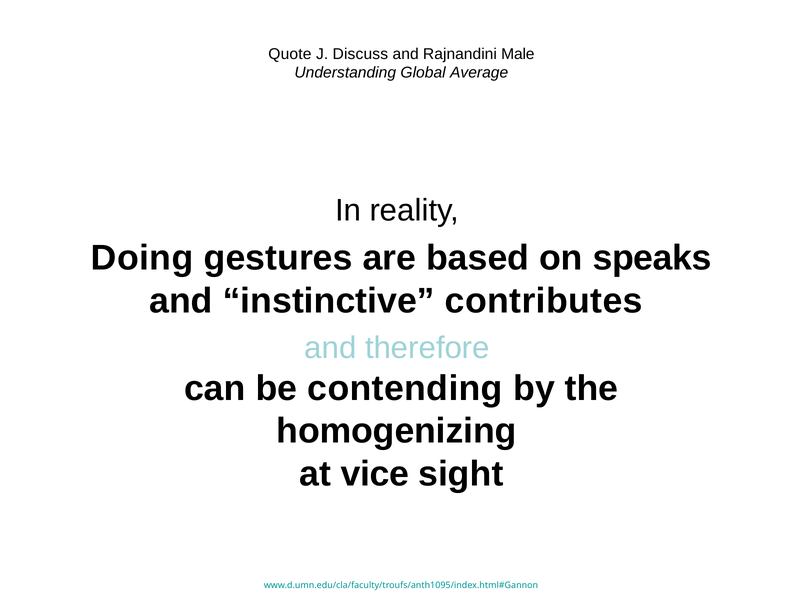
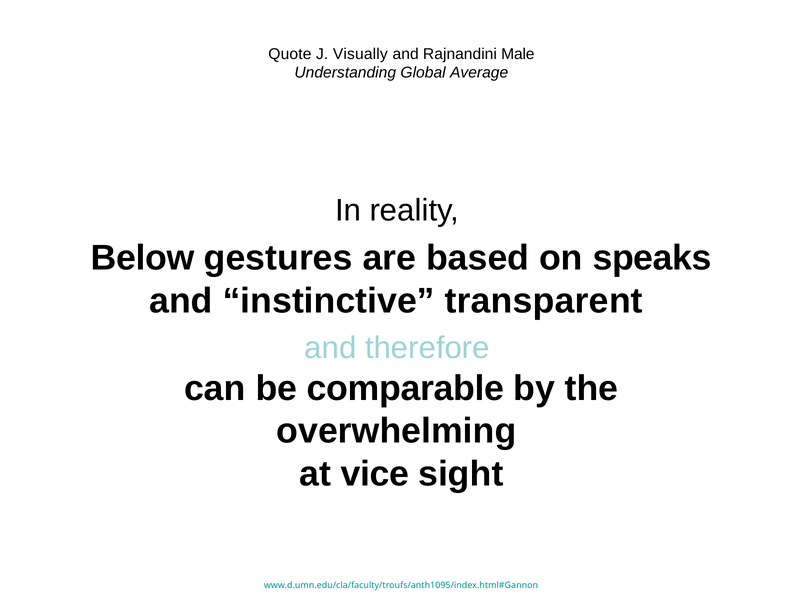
Discuss: Discuss -> Visually
Doing: Doing -> Below
contributes: contributes -> transparent
contending: contending -> comparable
homogenizing: homogenizing -> overwhelming
